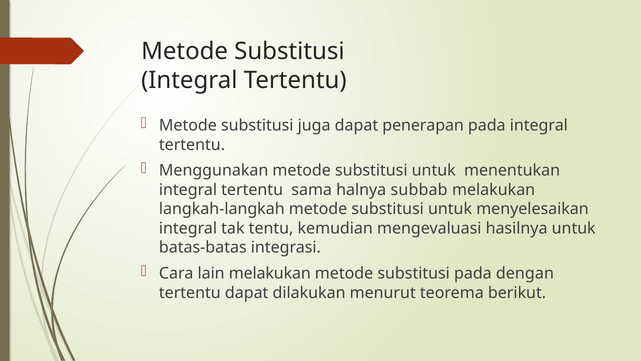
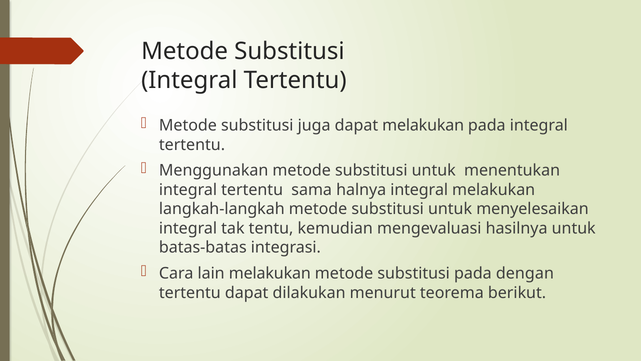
dapat penerapan: penerapan -> melakukan
halnya subbab: subbab -> integral
